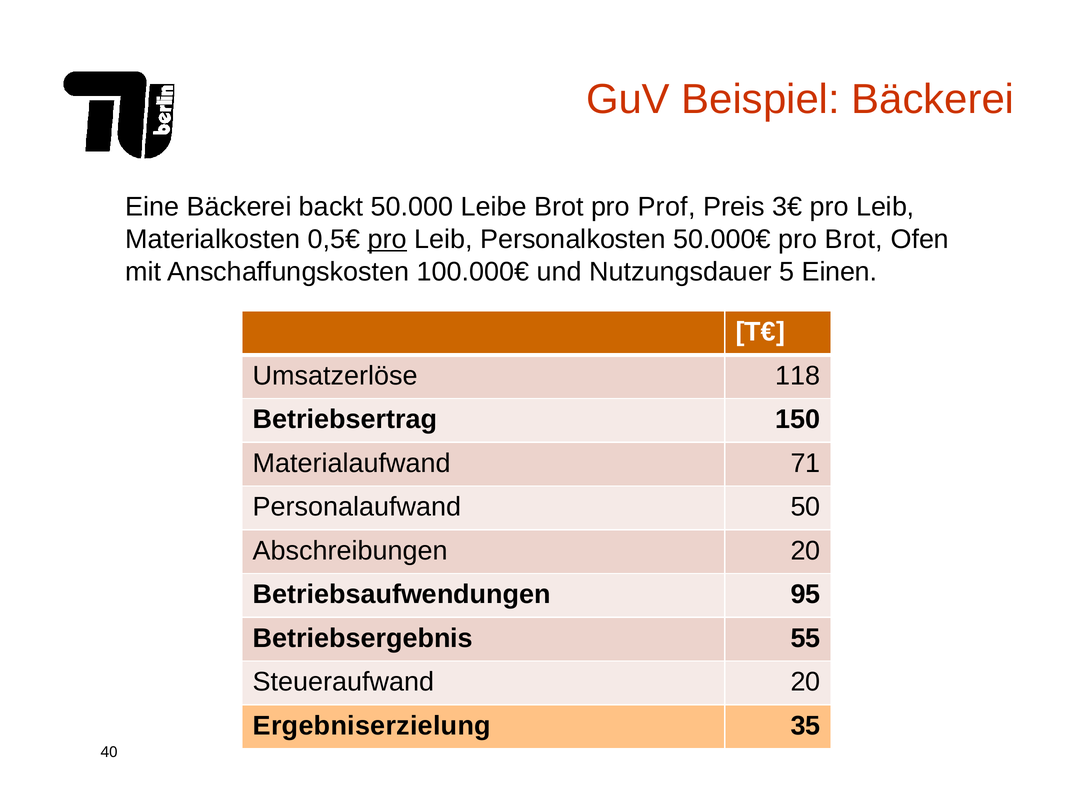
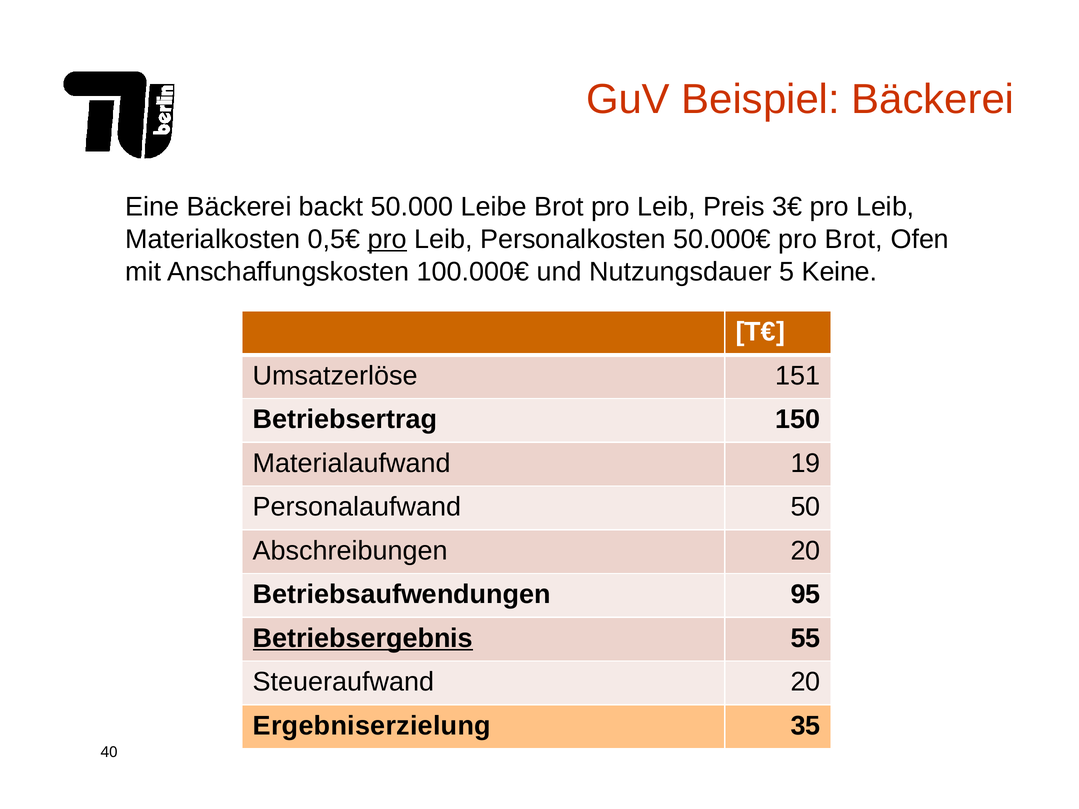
Brot pro Prof: Prof -> Leib
Einen: Einen -> Keine
118: 118 -> 151
71: 71 -> 19
Betriebsergebnis underline: none -> present
